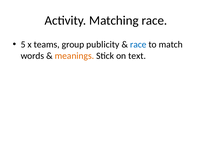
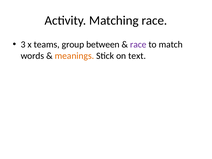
5: 5 -> 3
publicity: publicity -> between
race at (138, 44) colour: blue -> purple
